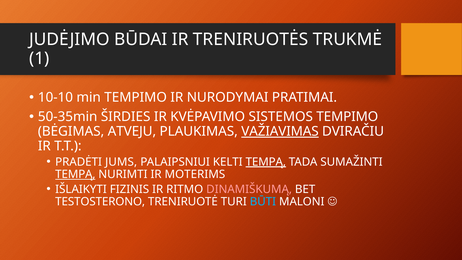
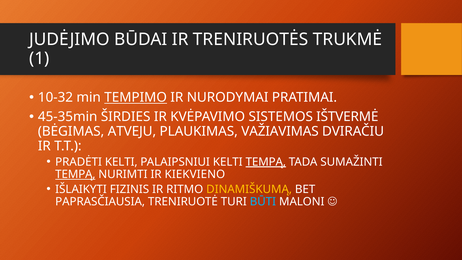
10-10: 10-10 -> 10-32
TEMPIMO at (136, 97) underline: none -> present
50-35min: 50-35min -> 45-35min
SISTEMOS TEMPIMO: TEMPIMO -> IŠTVERMĖ
VAŽIAVIMAS underline: present -> none
PRADĖTI JUMS: JUMS -> KELTI
MOTERIMS: MOTERIMS -> KIEKVIENO
DINAMIŠKUMĄ colour: pink -> yellow
TESTOSTERONO: TESTOSTERONO -> PAPRASČIAUSIA
